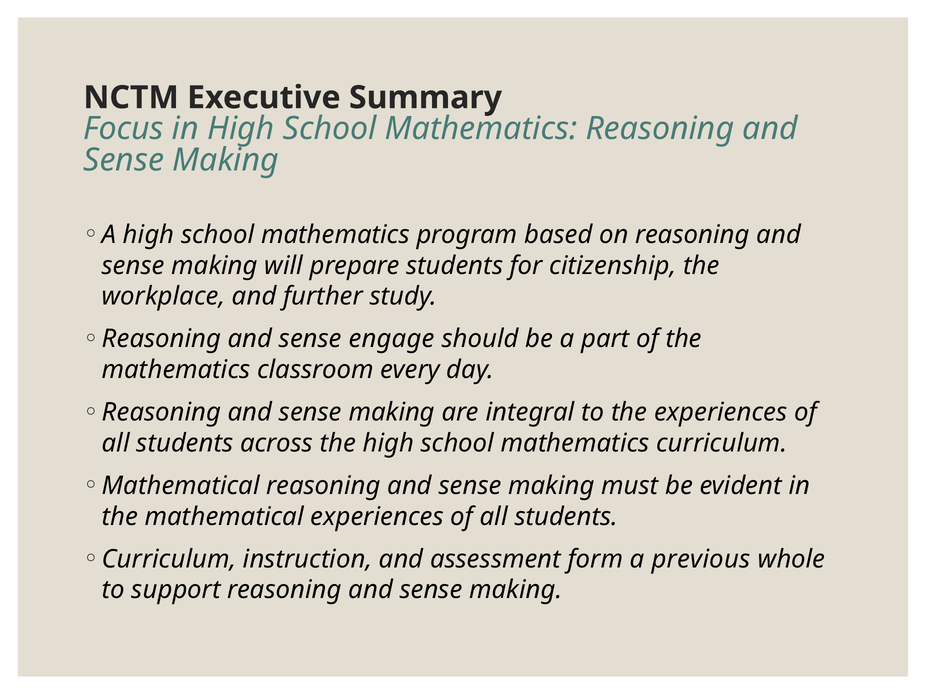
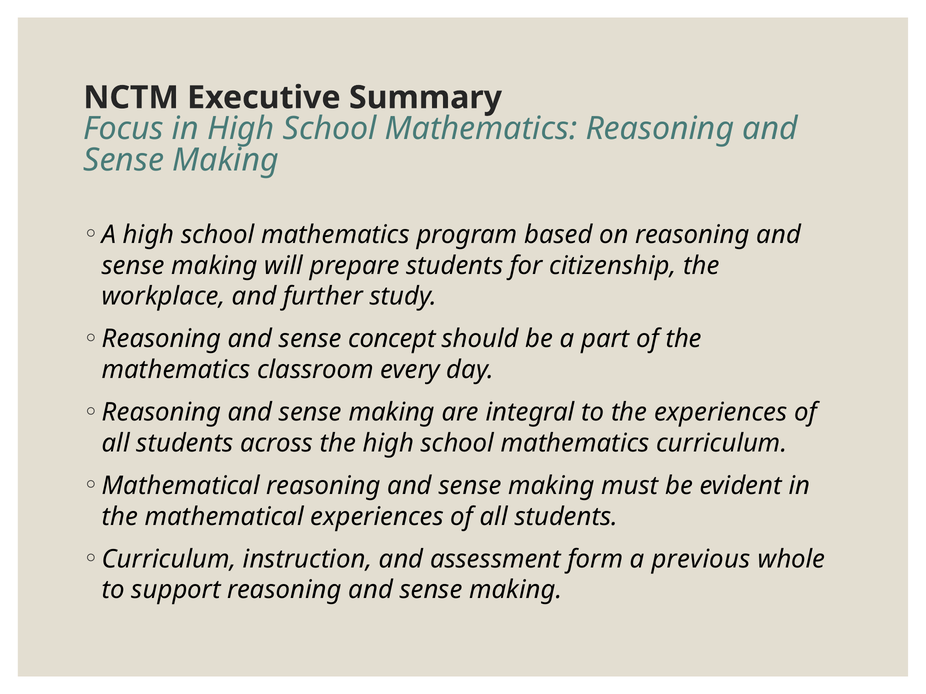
engage: engage -> concept
